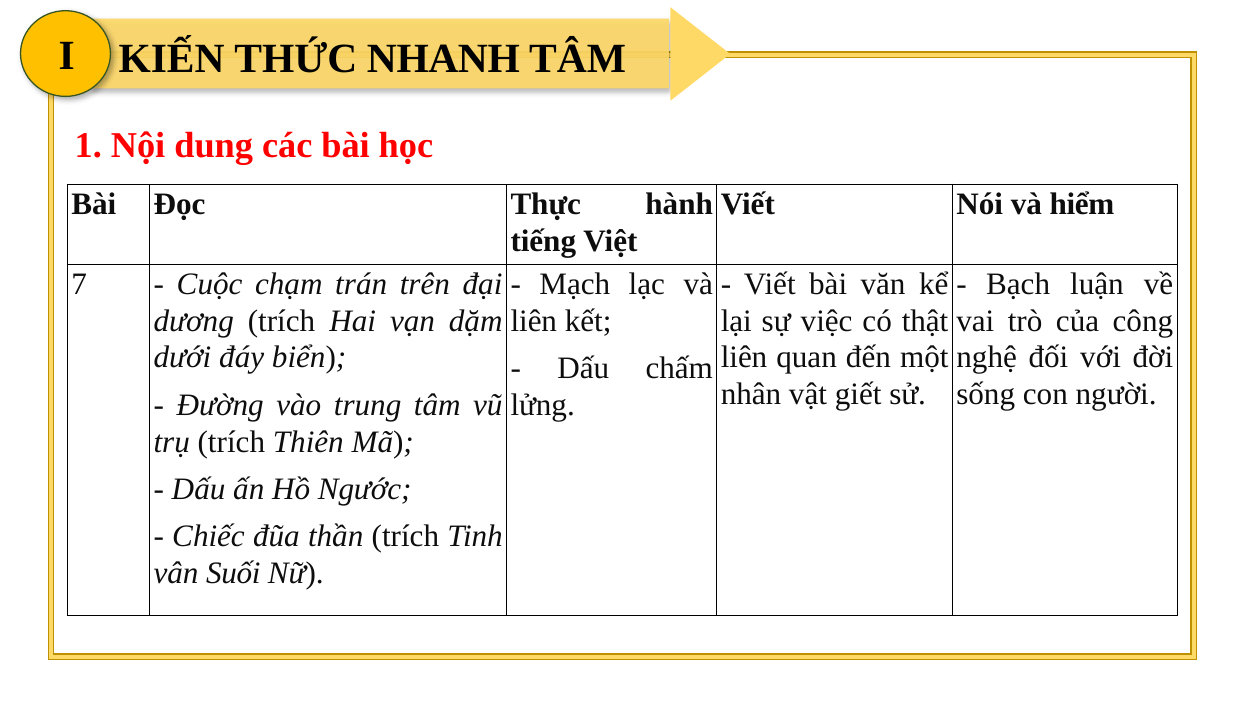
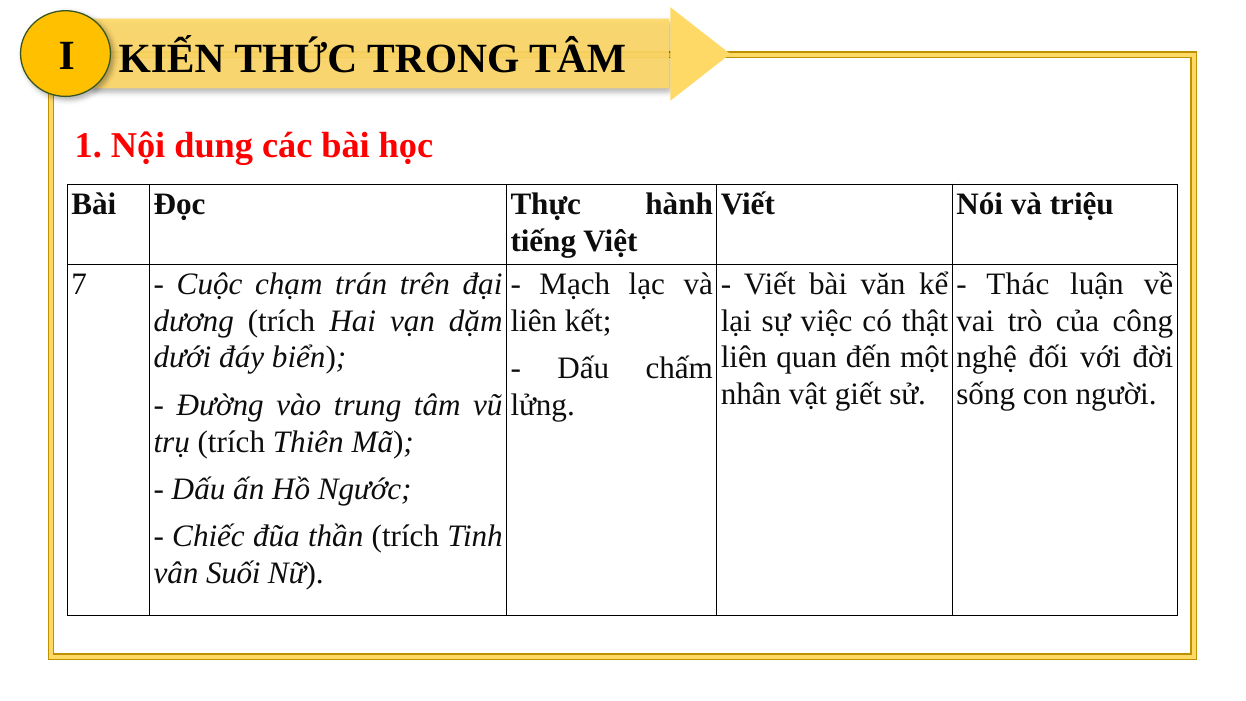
NHANH: NHANH -> TRONG
hiểm: hiểm -> triệu
Bạch: Bạch -> Thác
